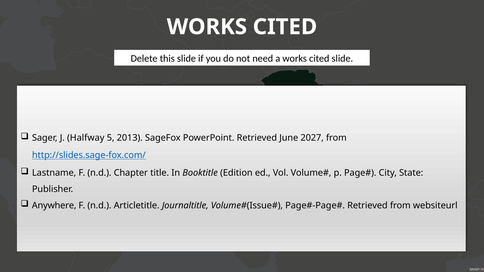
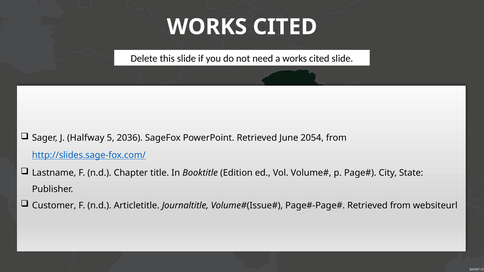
2013: 2013 -> 2036
2027: 2027 -> 2054
Anywhere: Anywhere -> Customer
